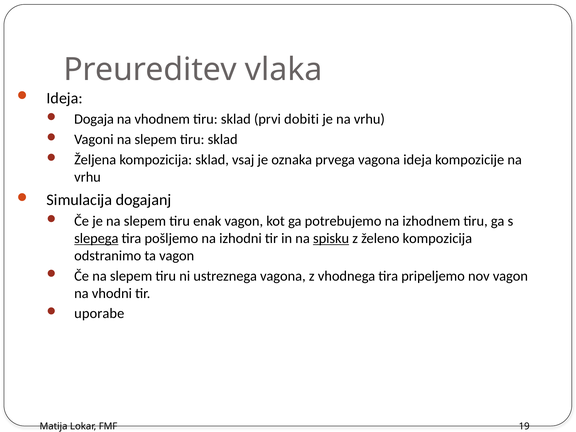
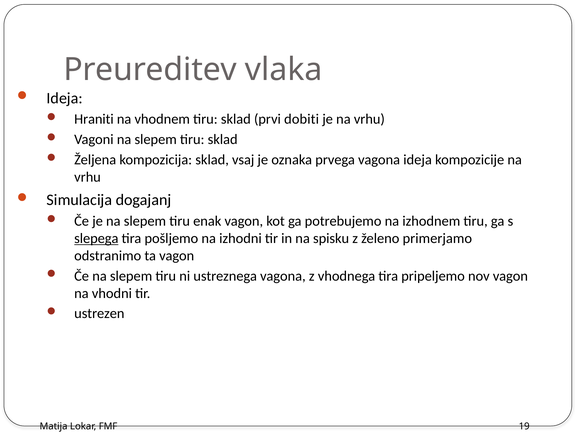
Dogaja: Dogaja -> Hraniti
spisku underline: present -> none
želeno kompozicija: kompozicija -> primerjamo
uporabe: uporabe -> ustrezen
